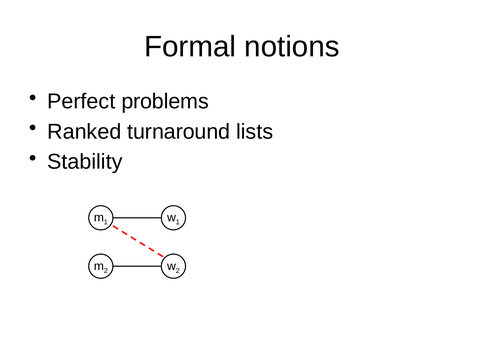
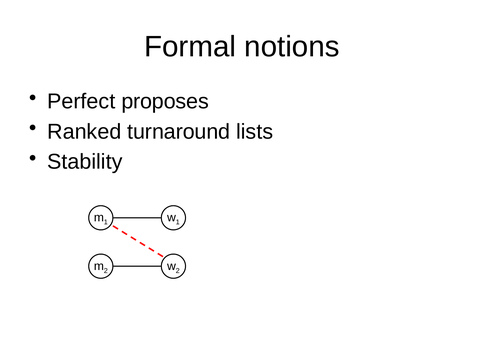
problems: problems -> proposes
